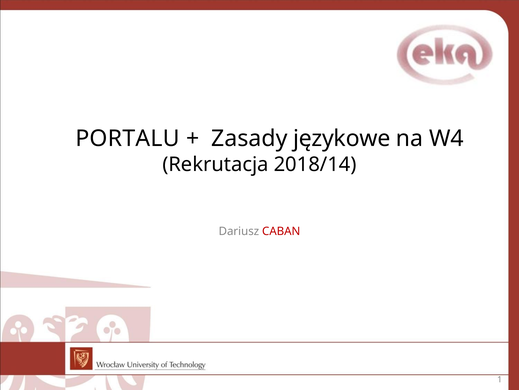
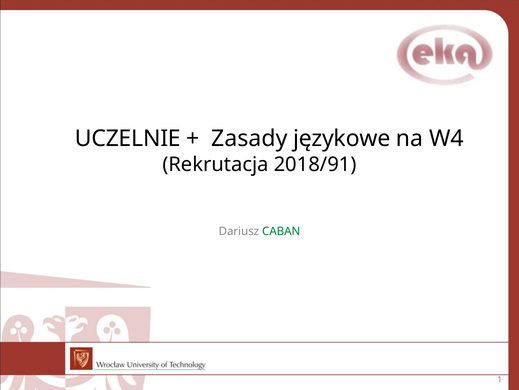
PORTALU: PORTALU -> UCZELNIE
2018/14: 2018/14 -> 2018/91
CABAN colour: red -> green
